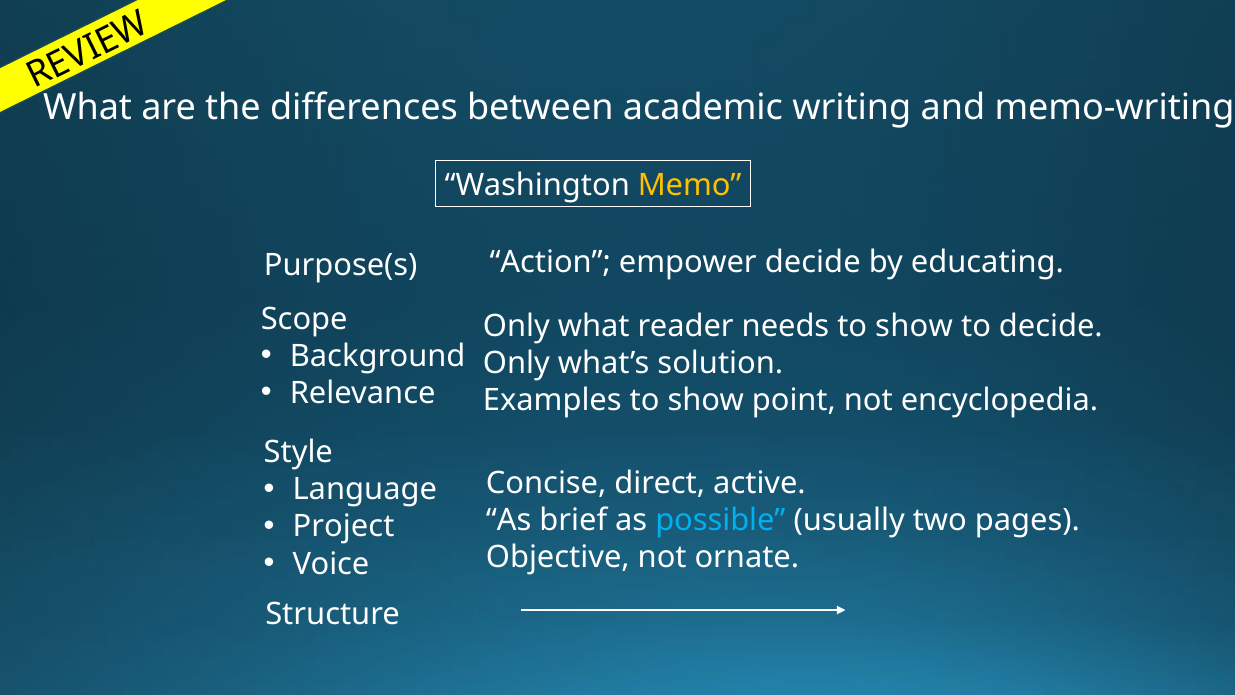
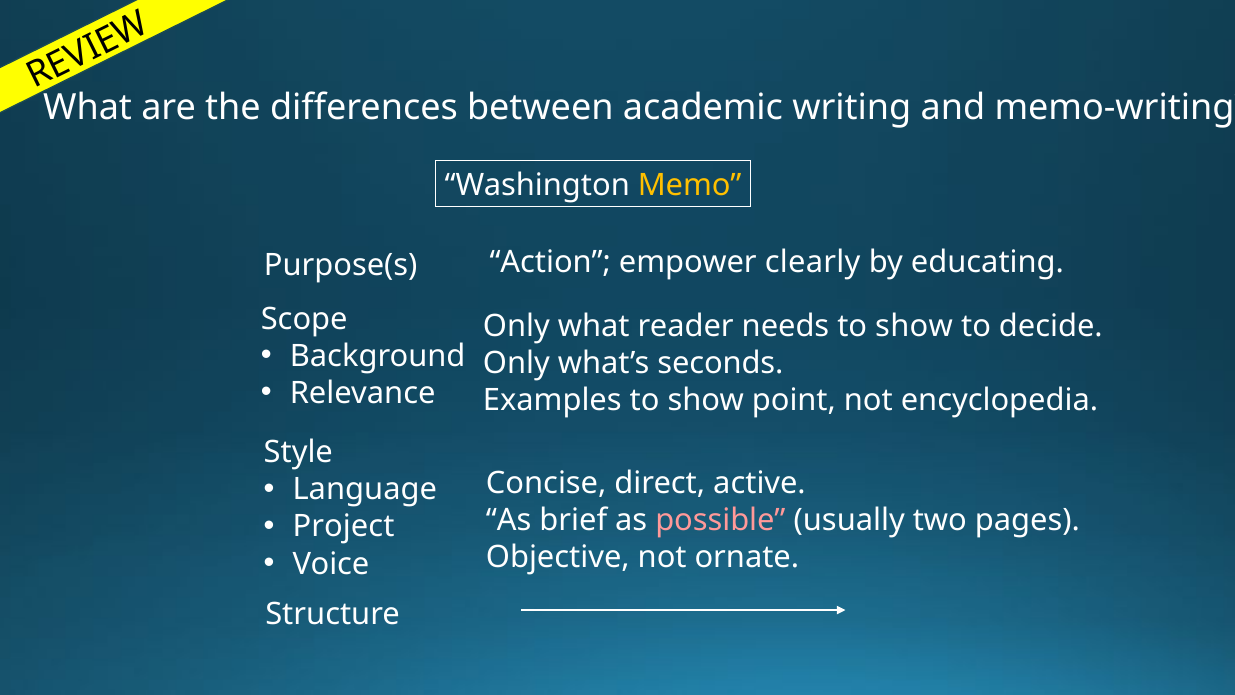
empower decide: decide -> clearly
solution: solution -> seconds
possible colour: light blue -> pink
